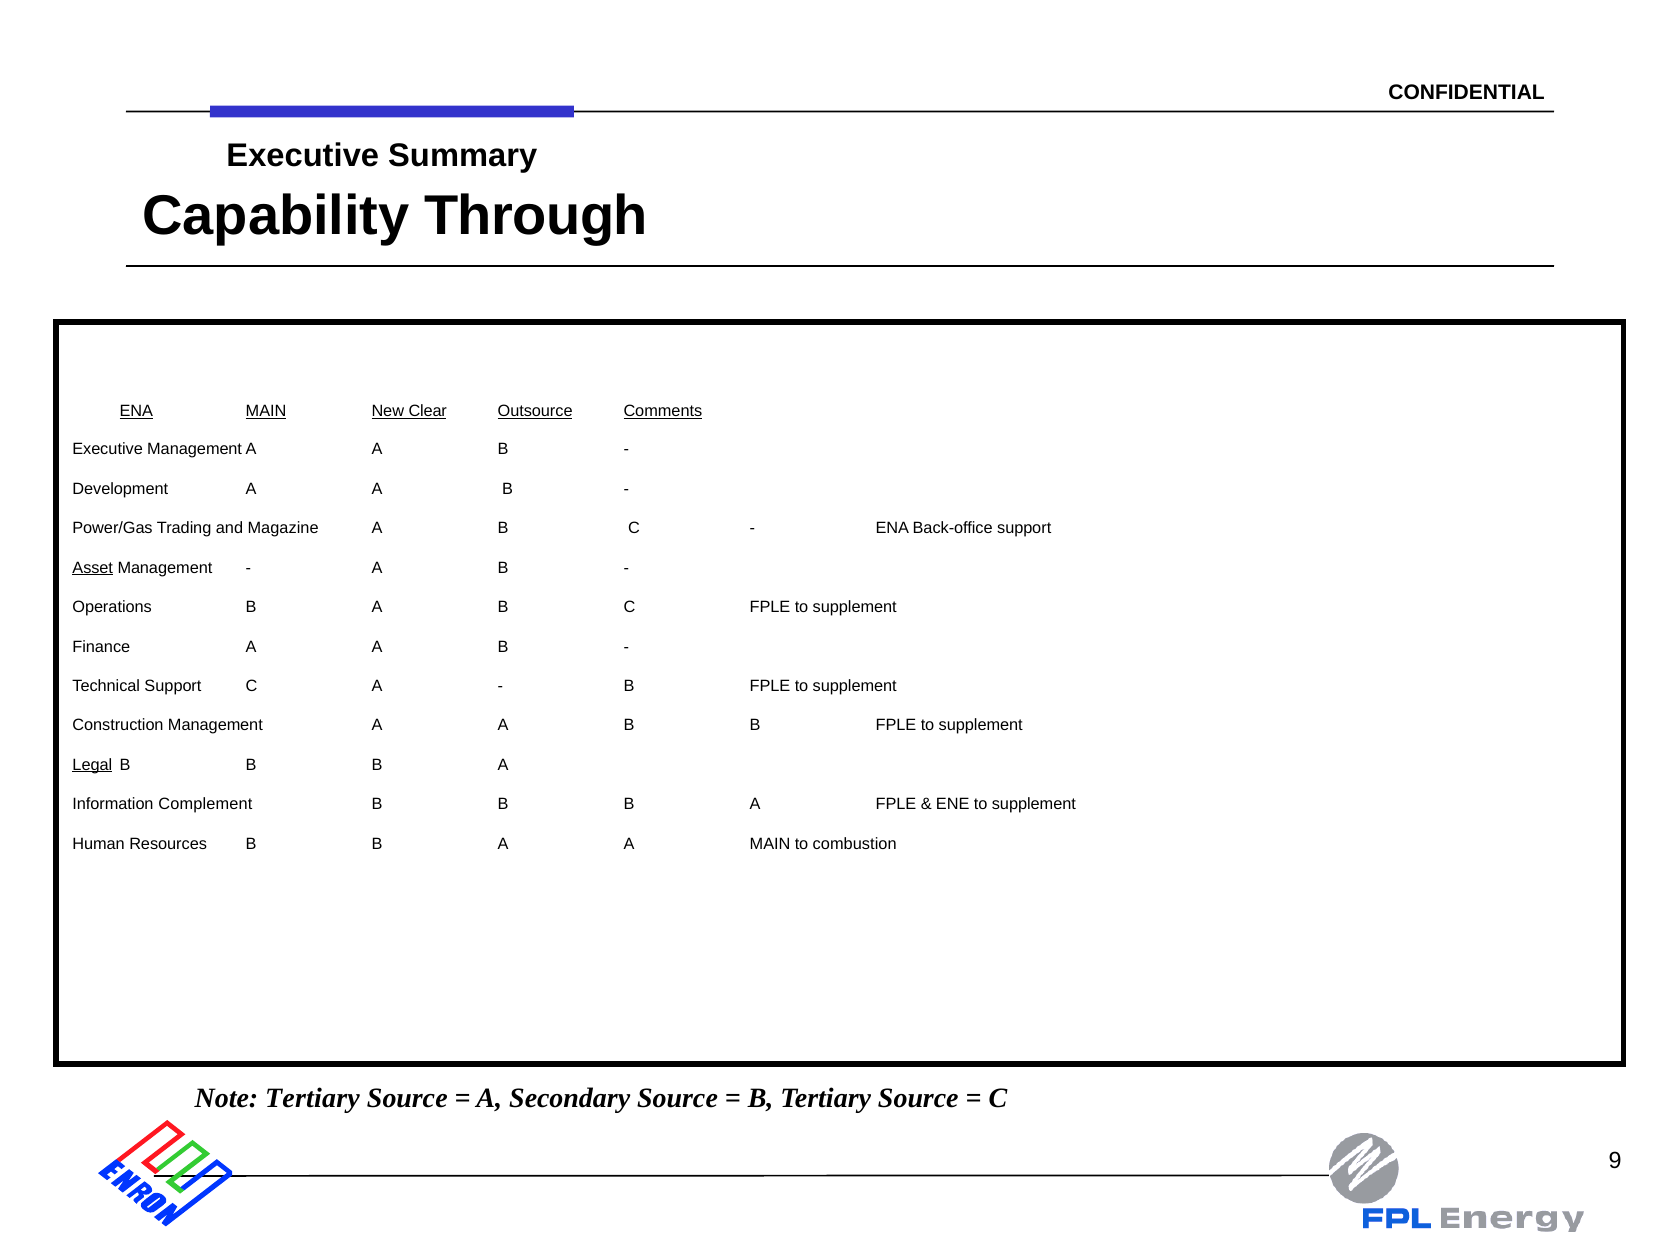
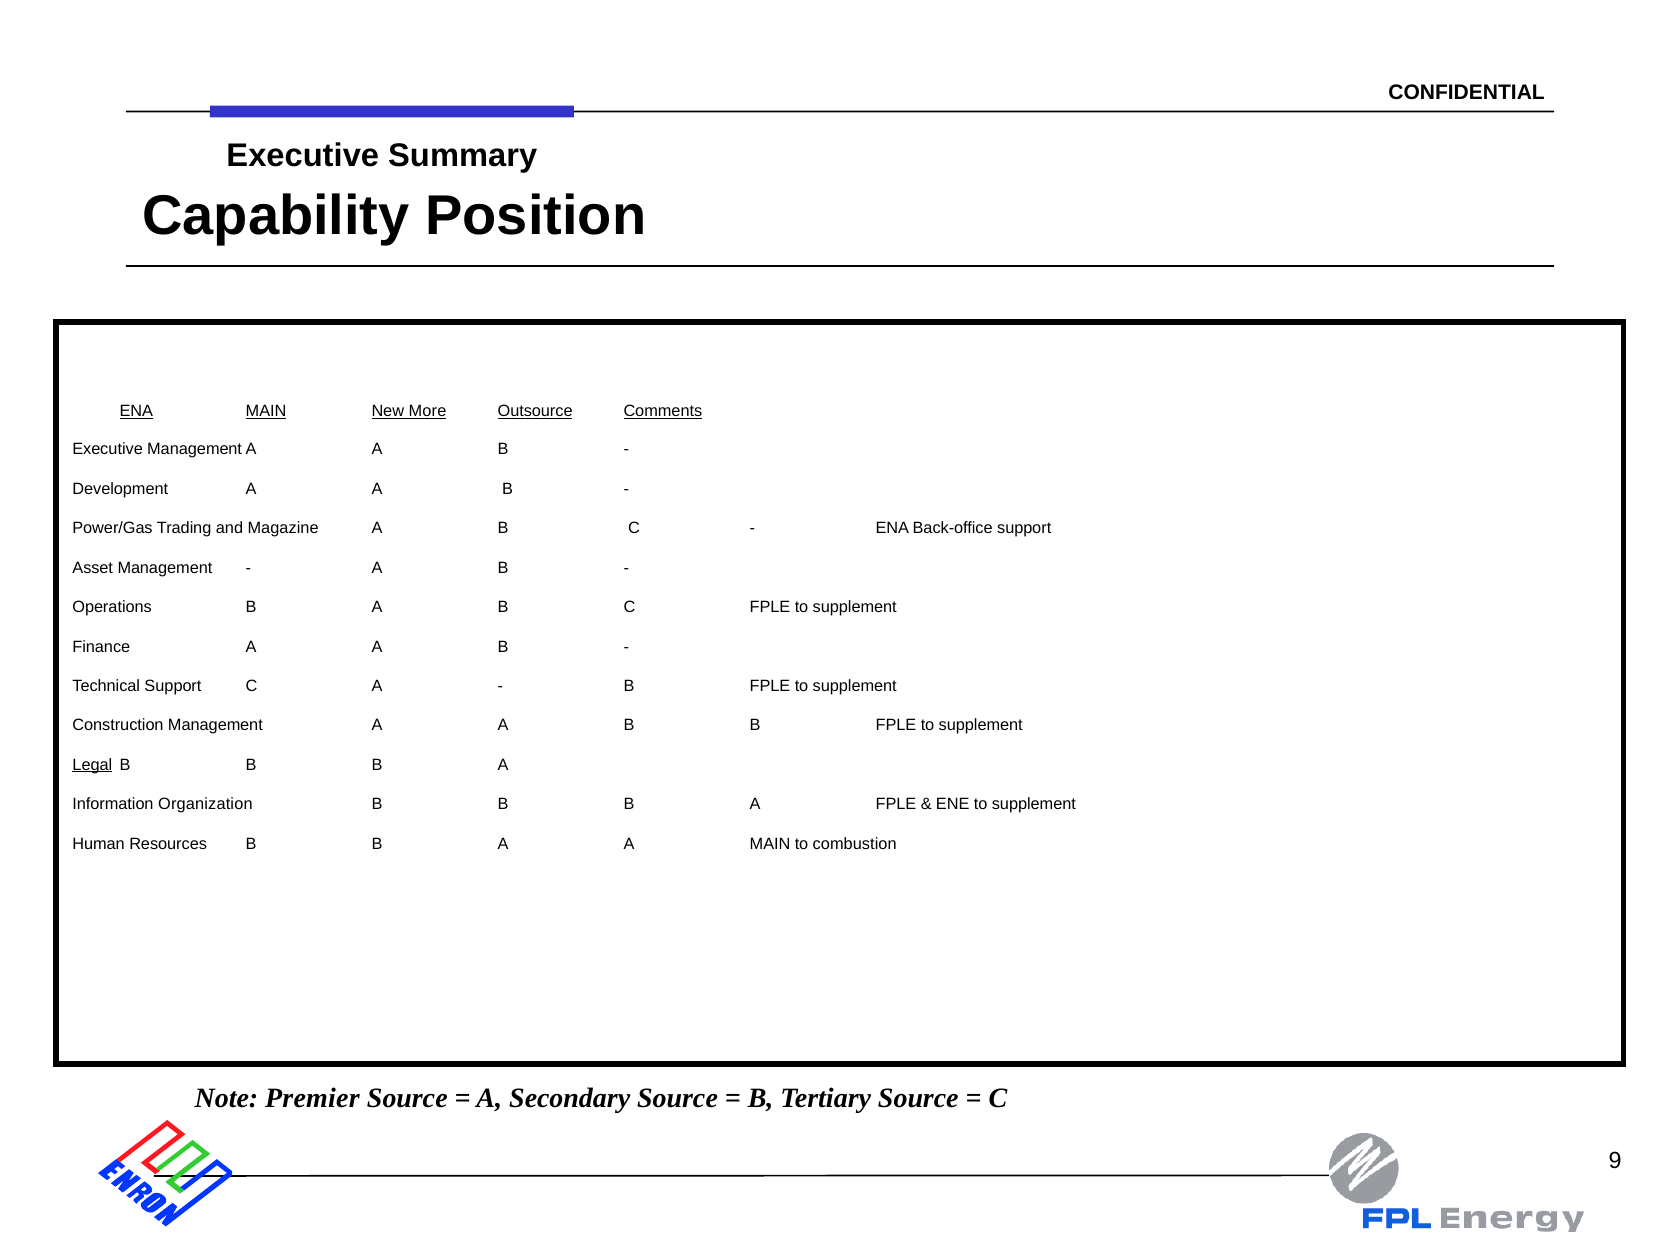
Through: Through -> Position
Clear: Clear -> More
Asset underline: present -> none
Complement: Complement -> Organization
Note Tertiary: Tertiary -> Premier
